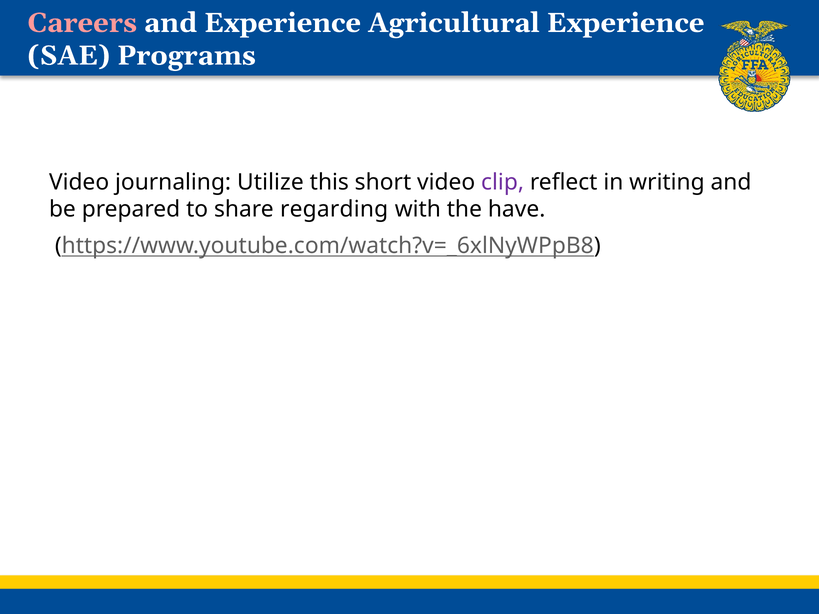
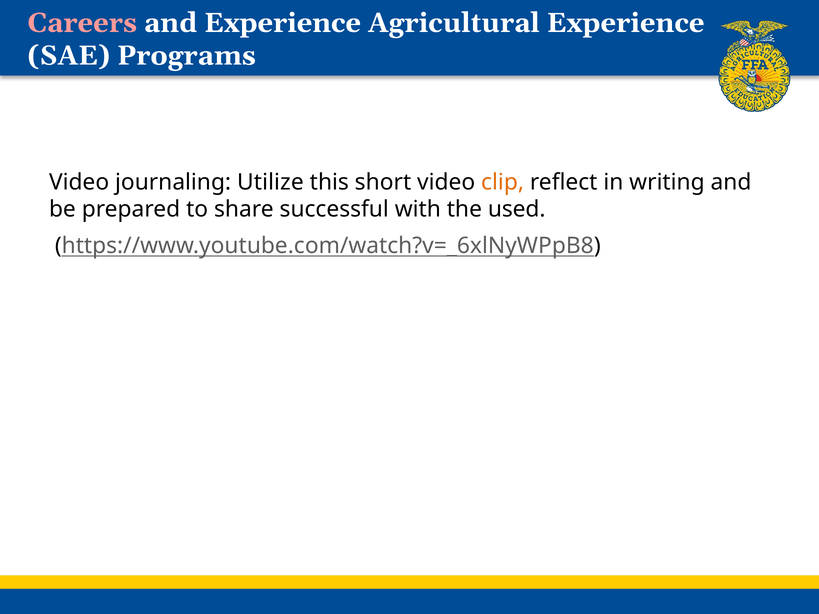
clip colour: purple -> orange
regarding: regarding -> successful
have: have -> used
